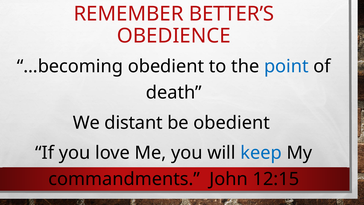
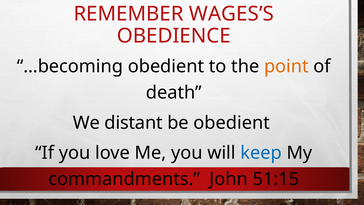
BETTER’S: BETTER’S -> WAGES’S
point colour: blue -> orange
12:15: 12:15 -> 51:15
